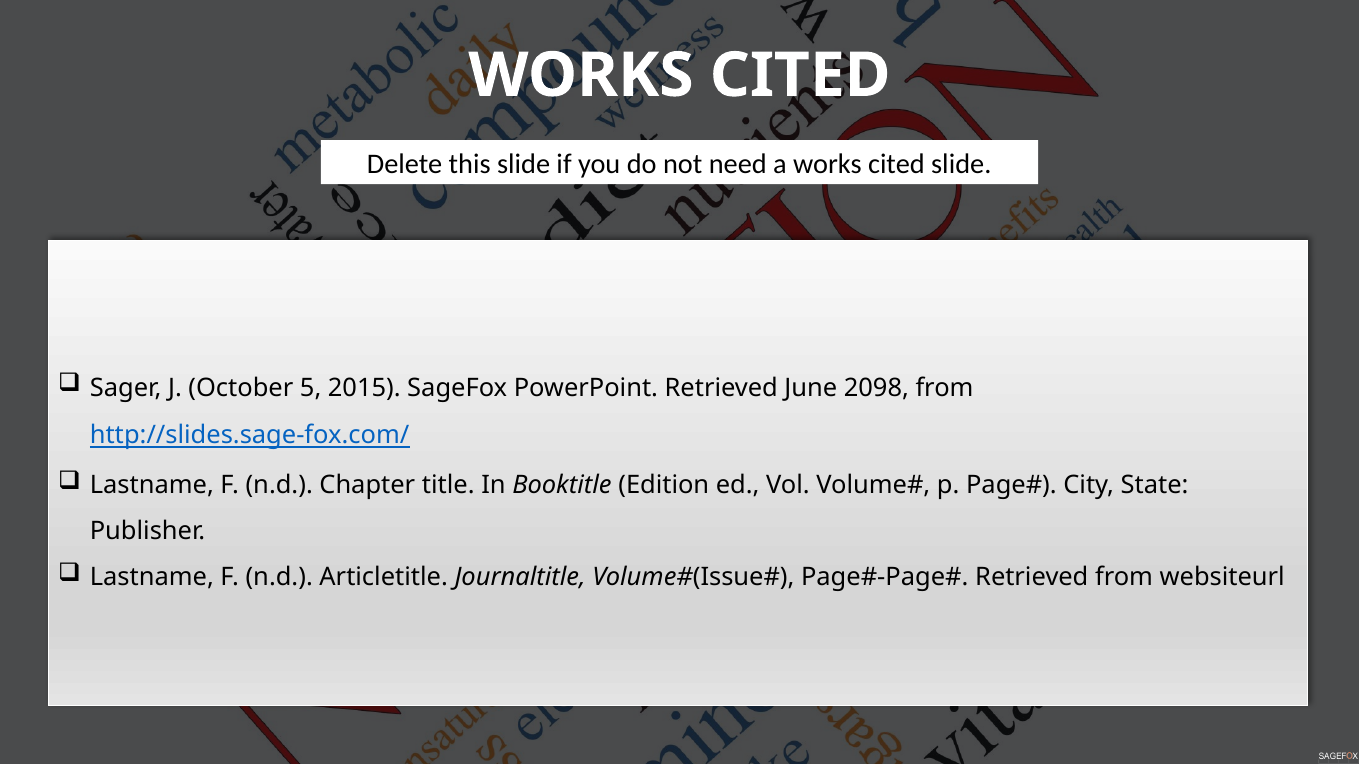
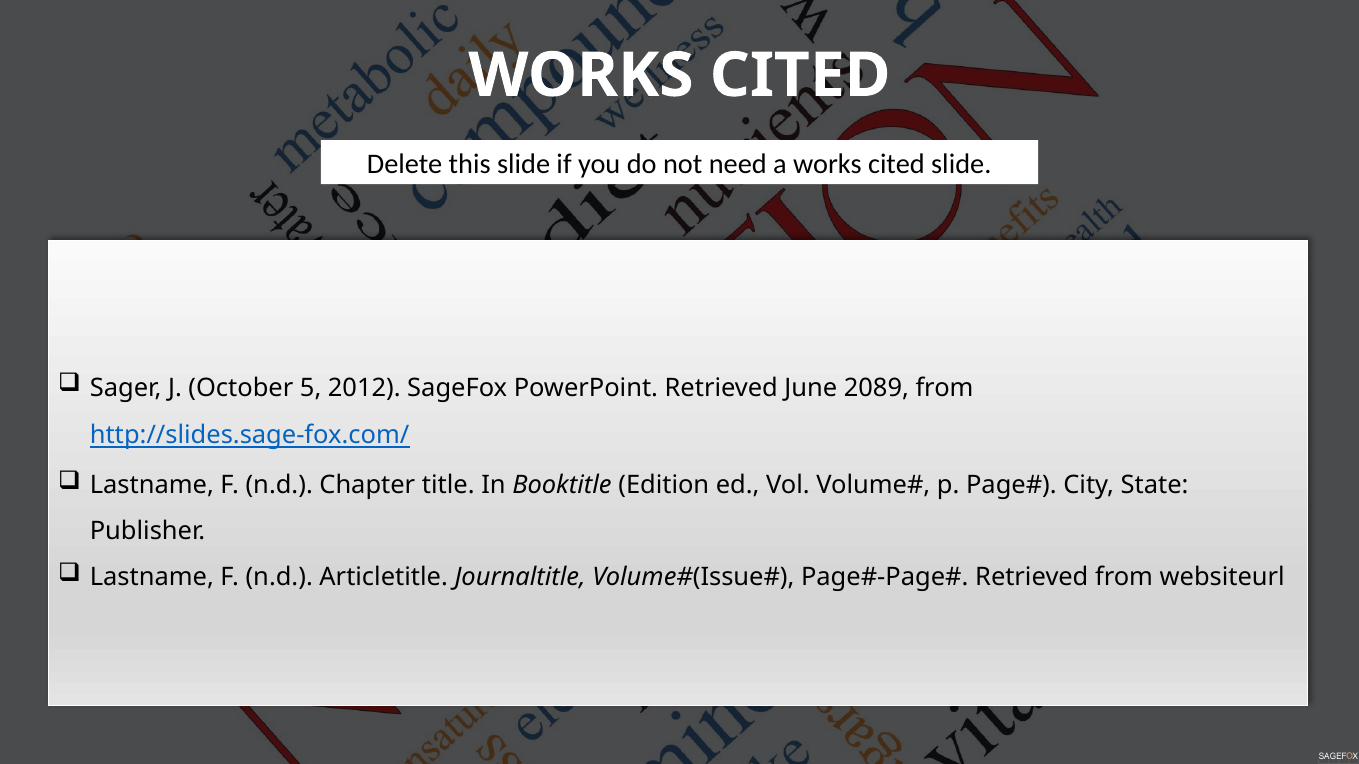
2015: 2015 -> 2012
2098: 2098 -> 2089
